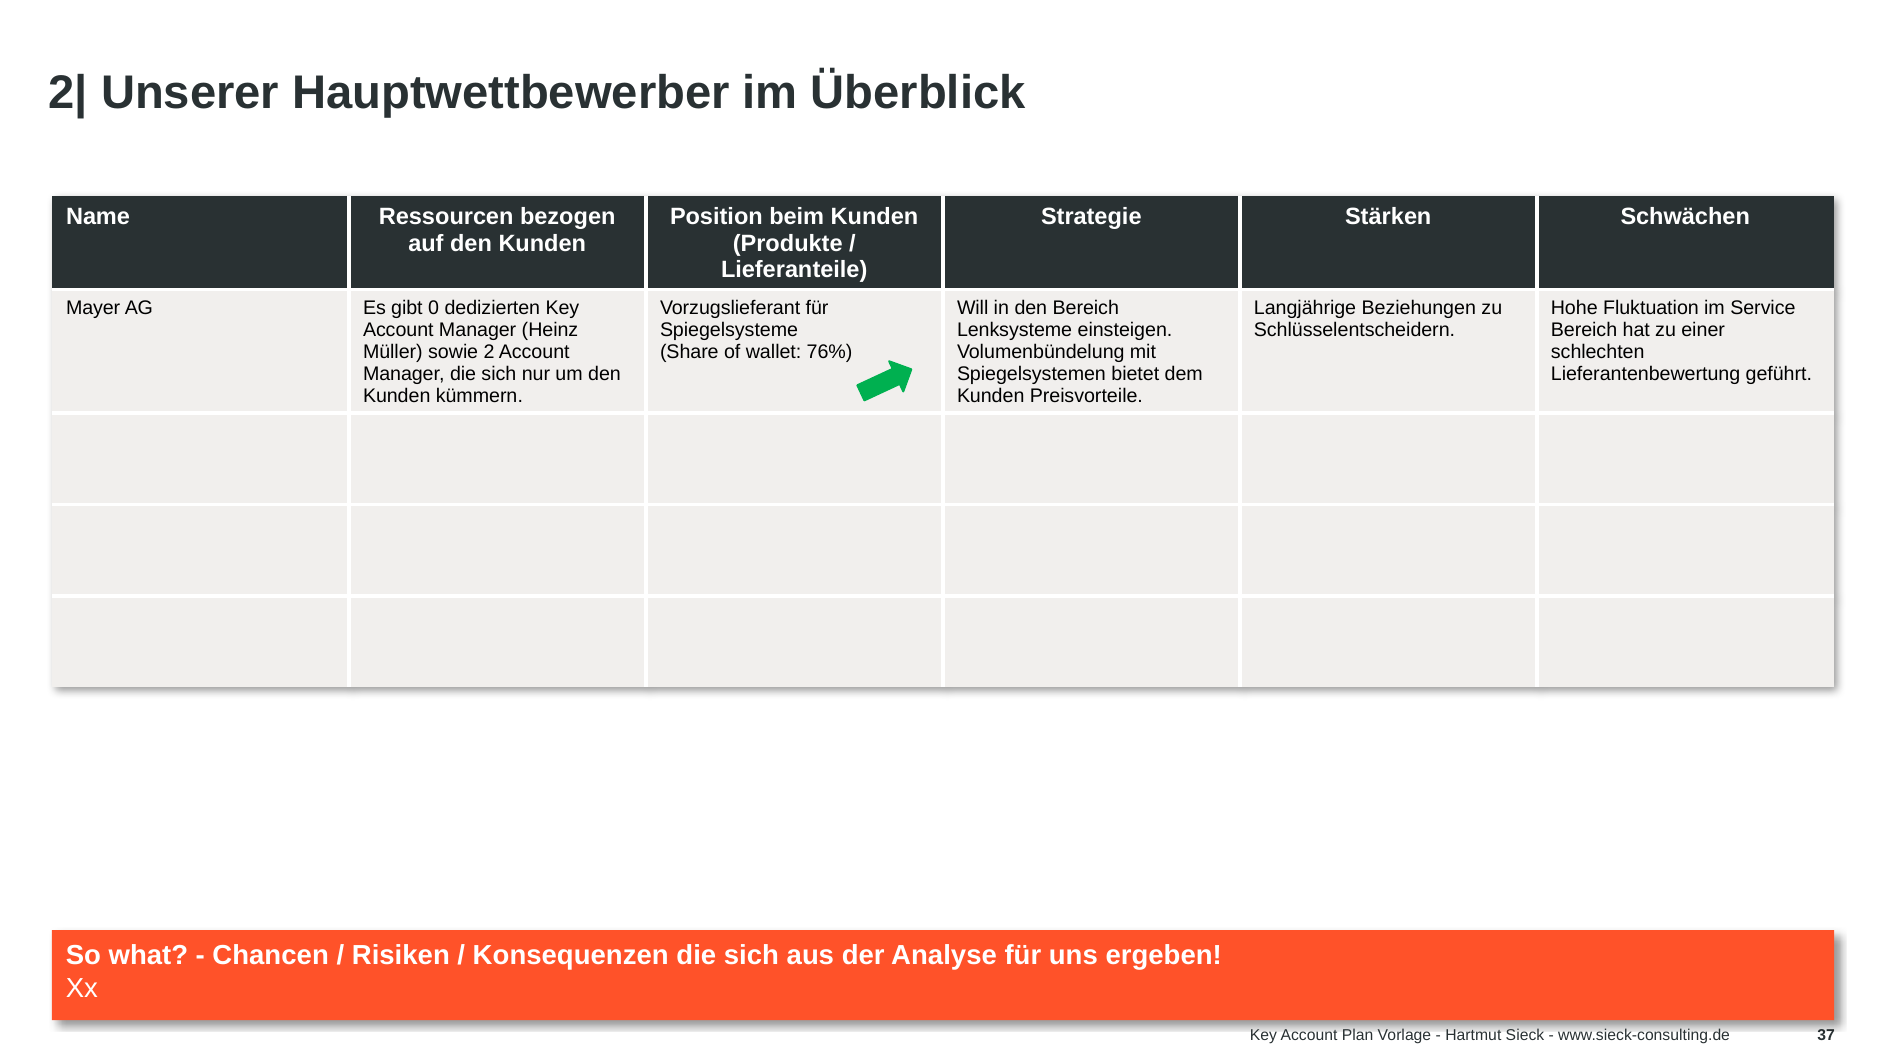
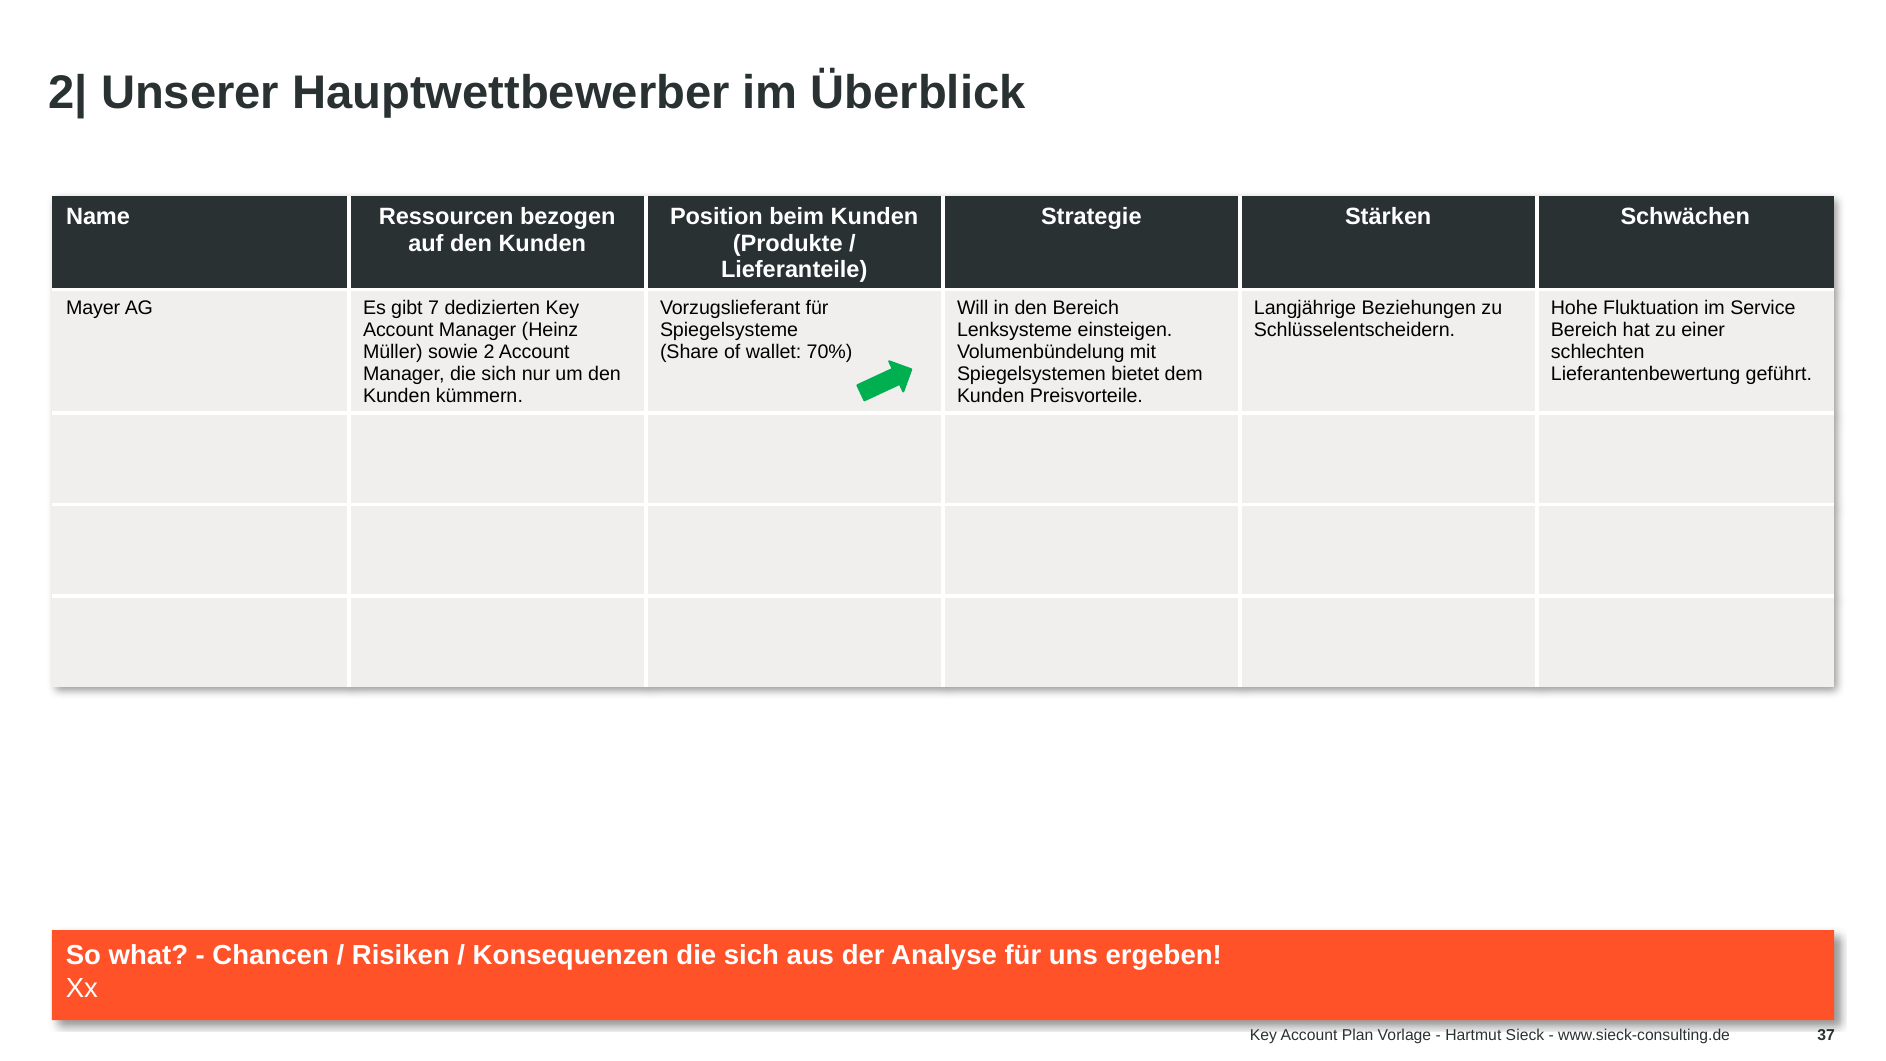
0: 0 -> 7
76%: 76% -> 70%
